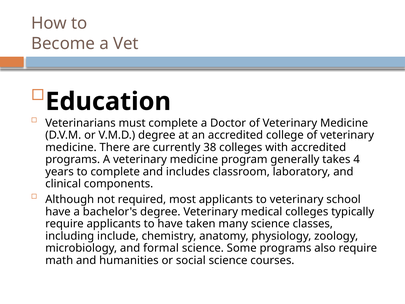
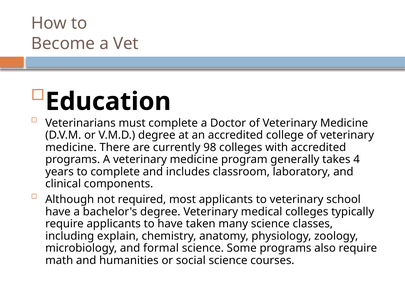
38: 38 -> 98
include: include -> explain
